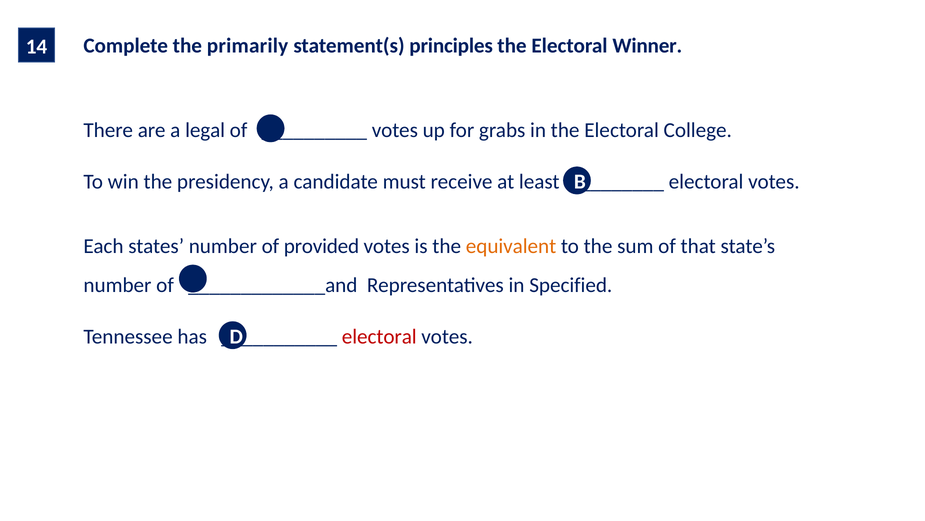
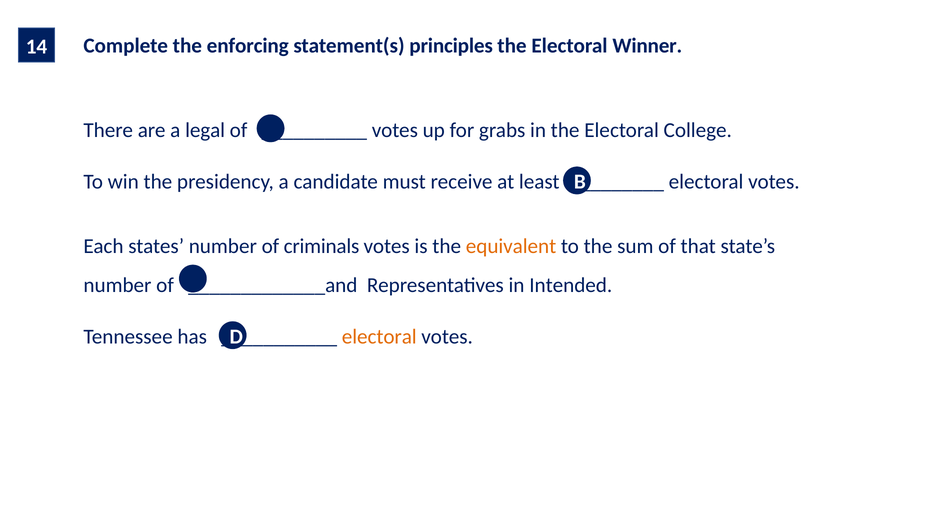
primarily: primarily -> enforcing
provided: provided -> criminals
Specified: Specified -> Intended
electoral at (379, 336) colour: red -> orange
